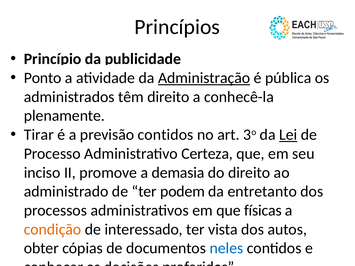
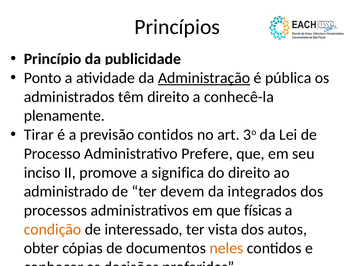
Lei underline: present -> none
Certeza: Certeza -> Prefere
demasia: demasia -> significa
podem: podem -> devem
entretanto: entretanto -> integrados
neles colour: blue -> orange
